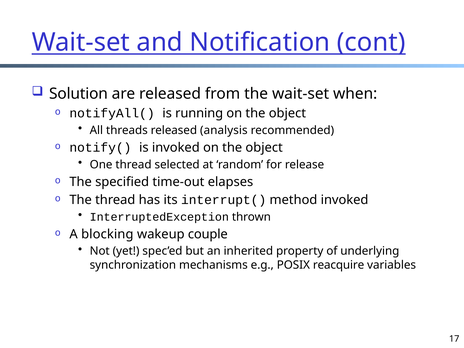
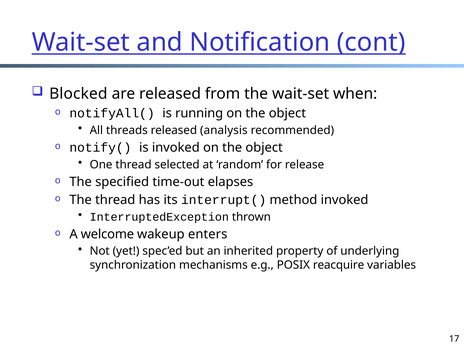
Solution: Solution -> Blocked
blocking: blocking -> welcome
couple: couple -> enters
